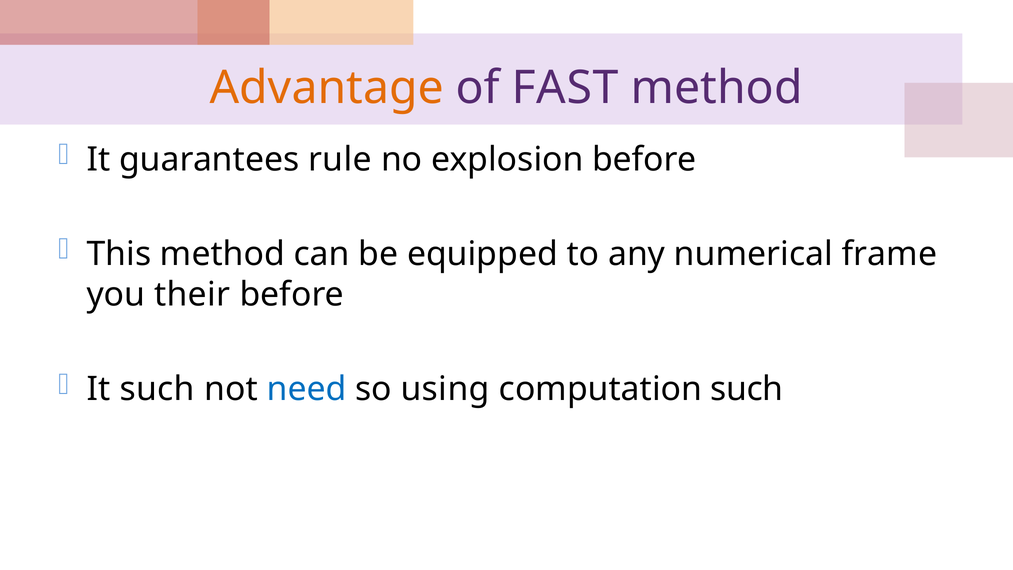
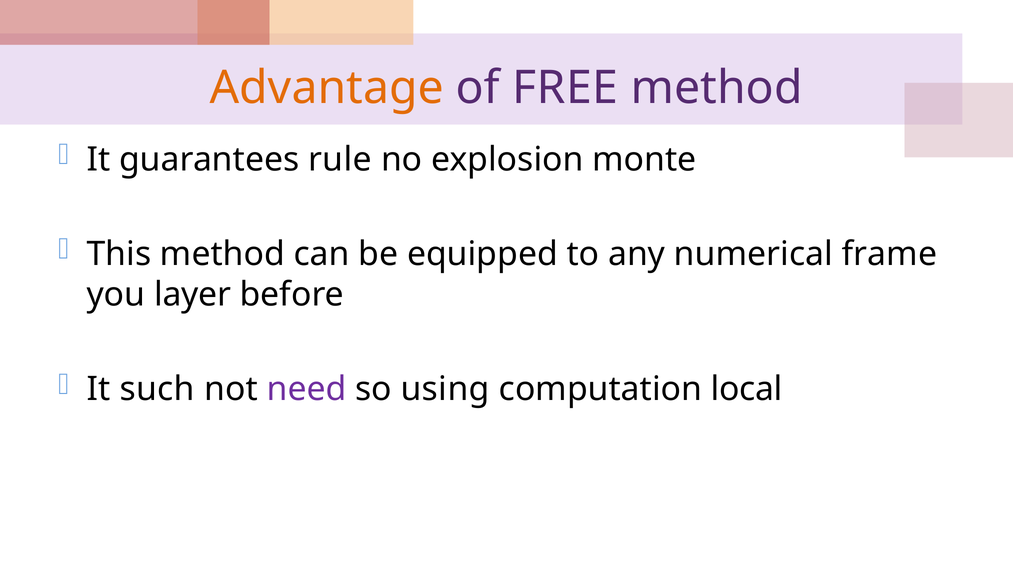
FAST: FAST -> FREE
explosion before: before -> monte
their: their -> layer
need colour: blue -> purple
computation such: such -> local
